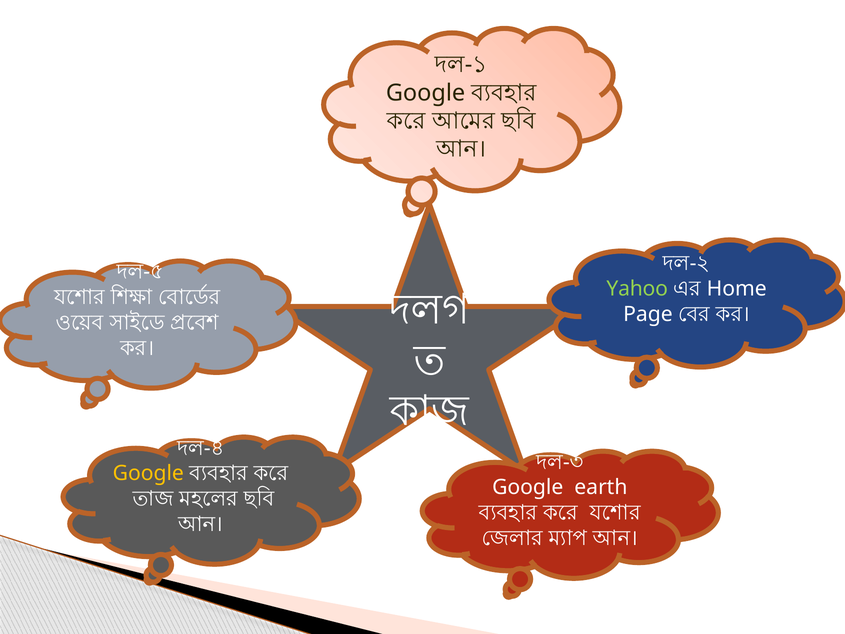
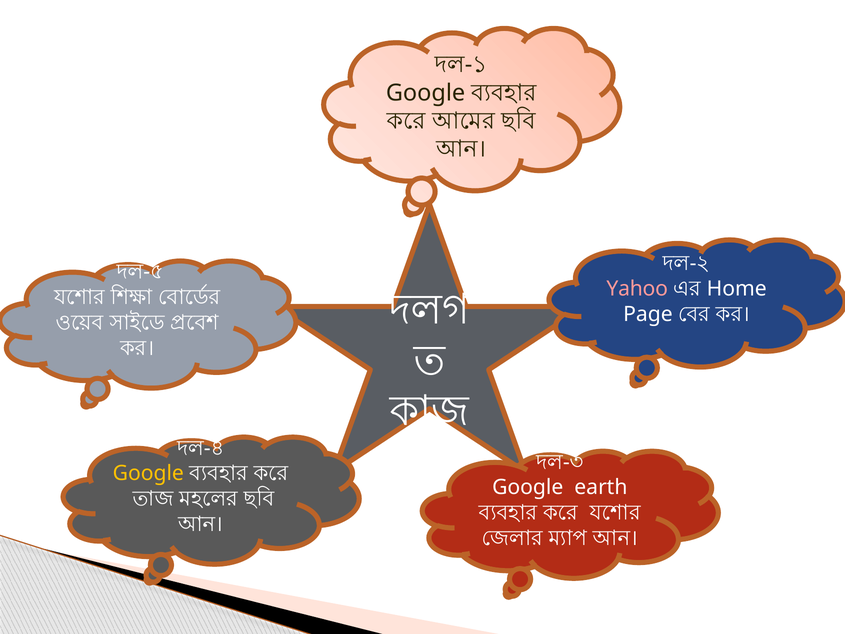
Yahoo colour: light green -> pink
